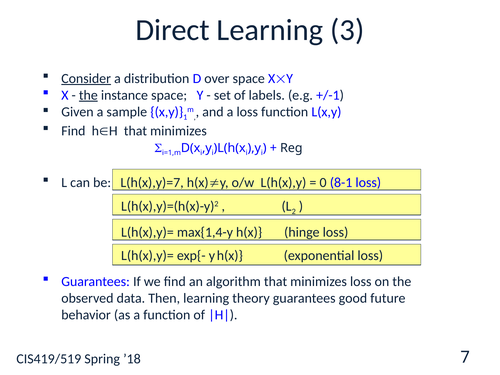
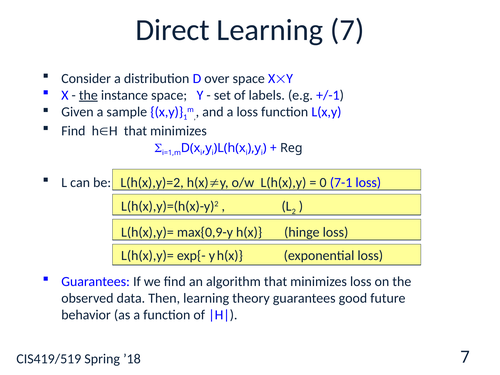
Learning 3: 3 -> 7
Consider underline: present -> none
L(h(x),y)=7: L(h(x),y)=7 -> L(h(x),y)=2
8-1: 8-1 -> 7-1
max{1,4-y: max{1,4-y -> max{0,9-y
